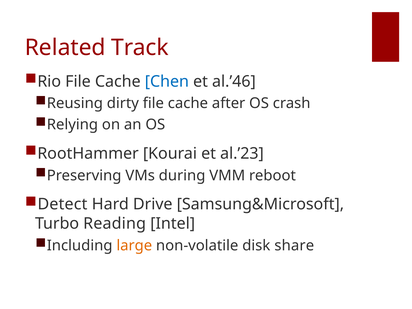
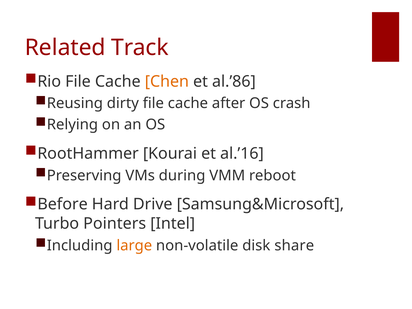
Chen colour: blue -> orange
al.’46: al.’46 -> al.’86
al.’23: al.’23 -> al.’16
Detect: Detect -> Before
Reading: Reading -> Pointers
